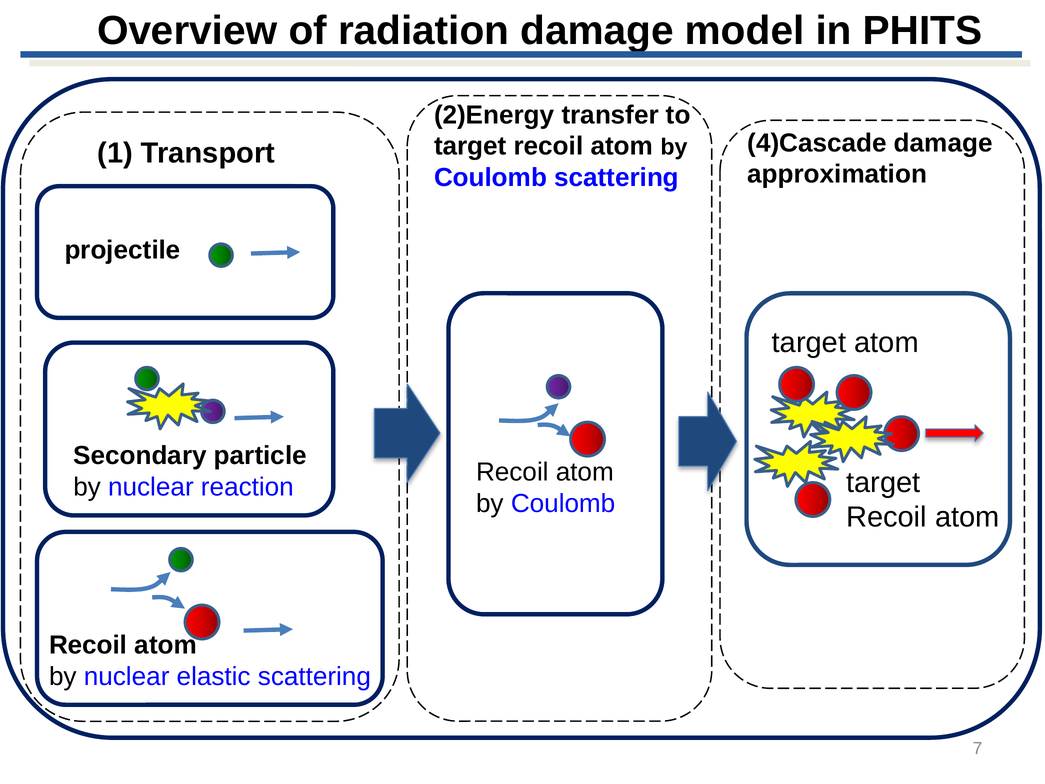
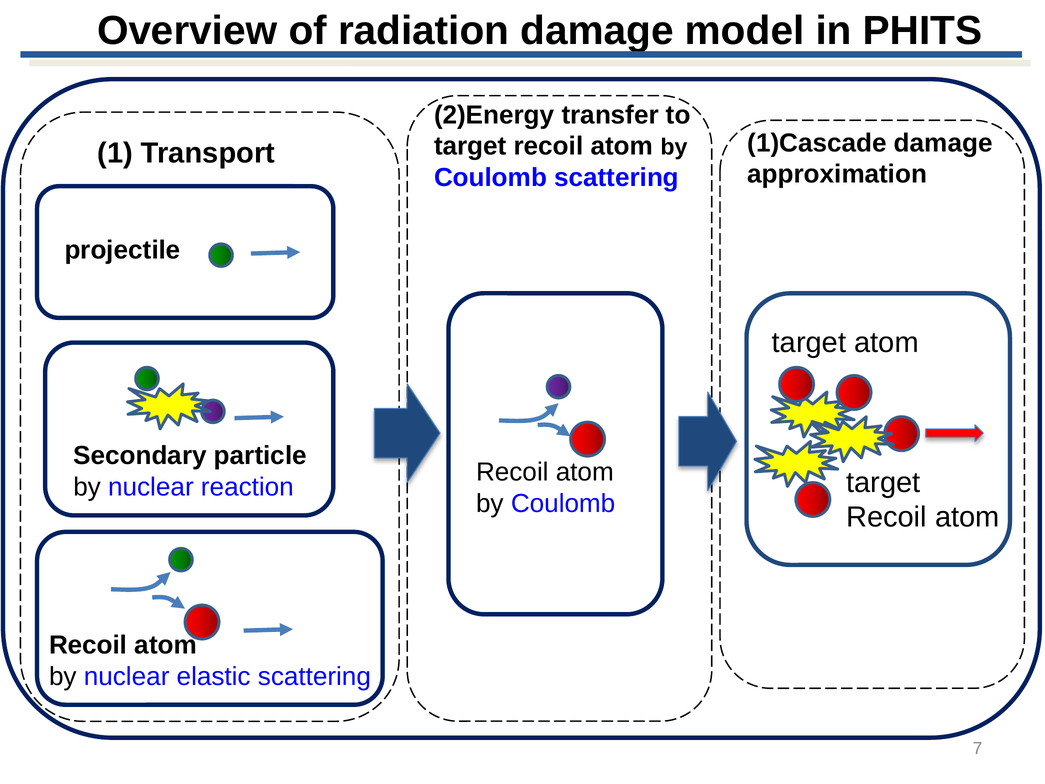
4)Cascade: 4)Cascade -> 1)Cascade
